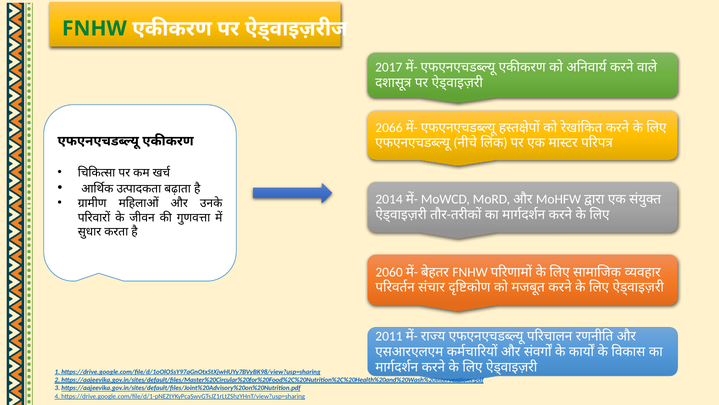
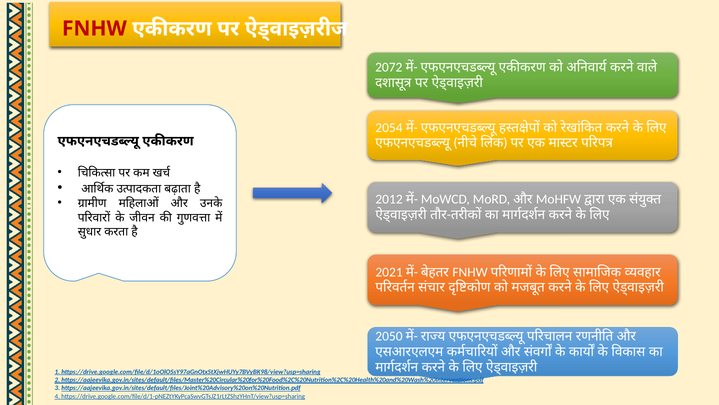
FNHW at (94, 28) colour: green -> red
2017: 2017 -> 2072
2066: 2066 -> 2054
2014: 2014 -> 2012
2060: 2060 -> 2021
2011: 2011 -> 2050
